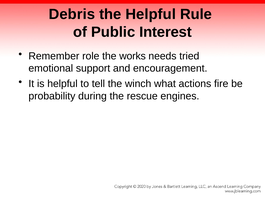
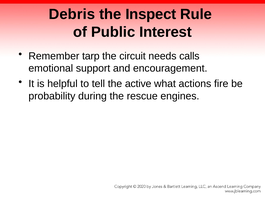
the Helpful: Helpful -> Inspect
role: role -> tarp
works: works -> circuit
tried: tried -> calls
winch: winch -> active
